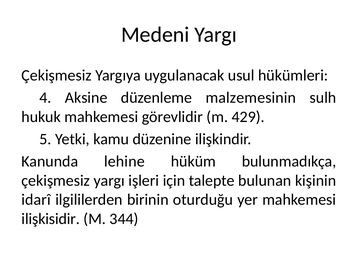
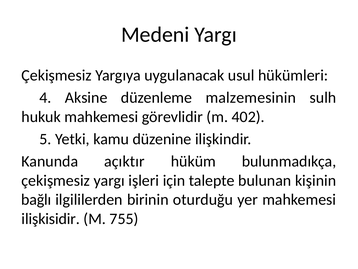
429: 429 -> 402
lehine: lehine -> açıktır
idarî: idarî -> bağlı
344: 344 -> 755
